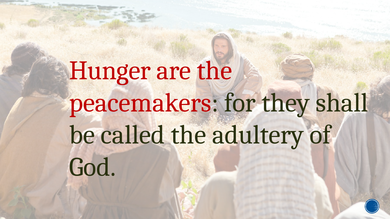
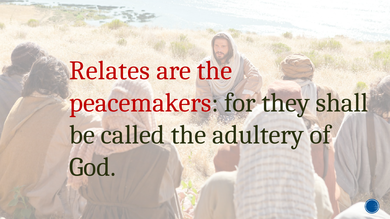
Hunger: Hunger -> Relates
